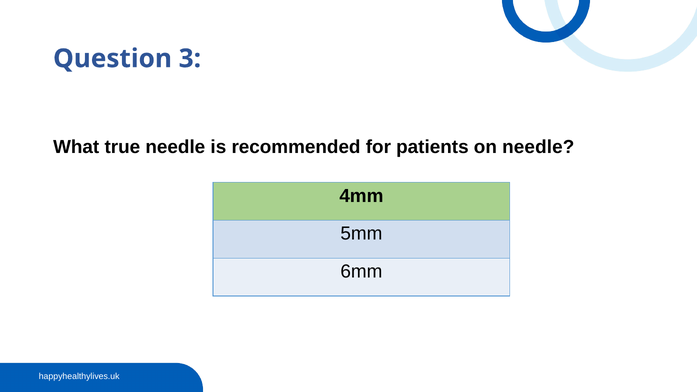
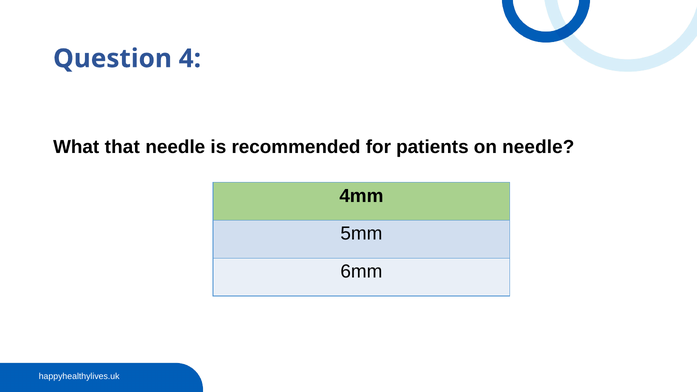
3: 3 -> 4
true: true -> that
